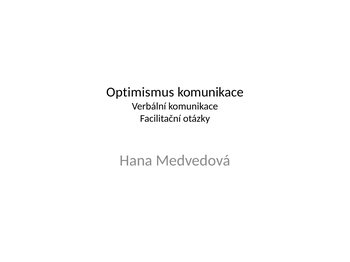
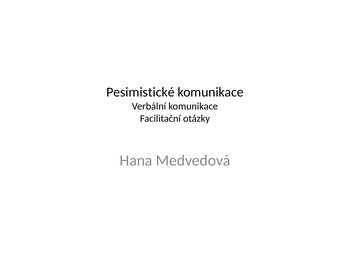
Optimismus: Optimismus -> Pesimistické
